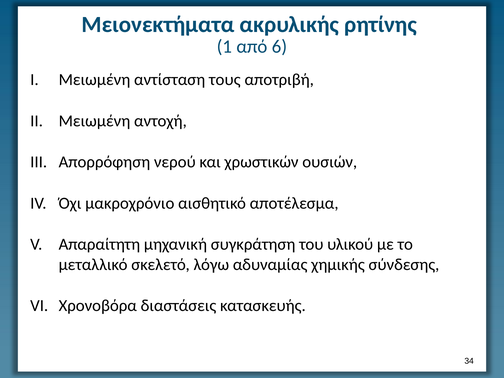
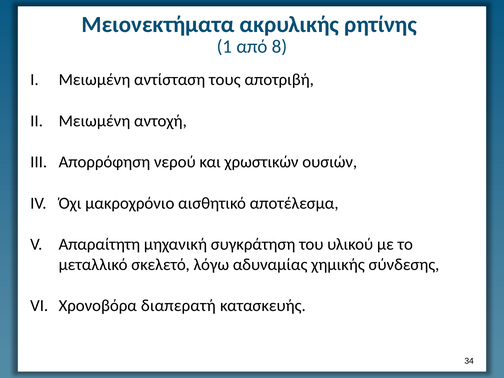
6: 6 -> 8
διαστάσεις: διαστάσεις -> διαπερατή
